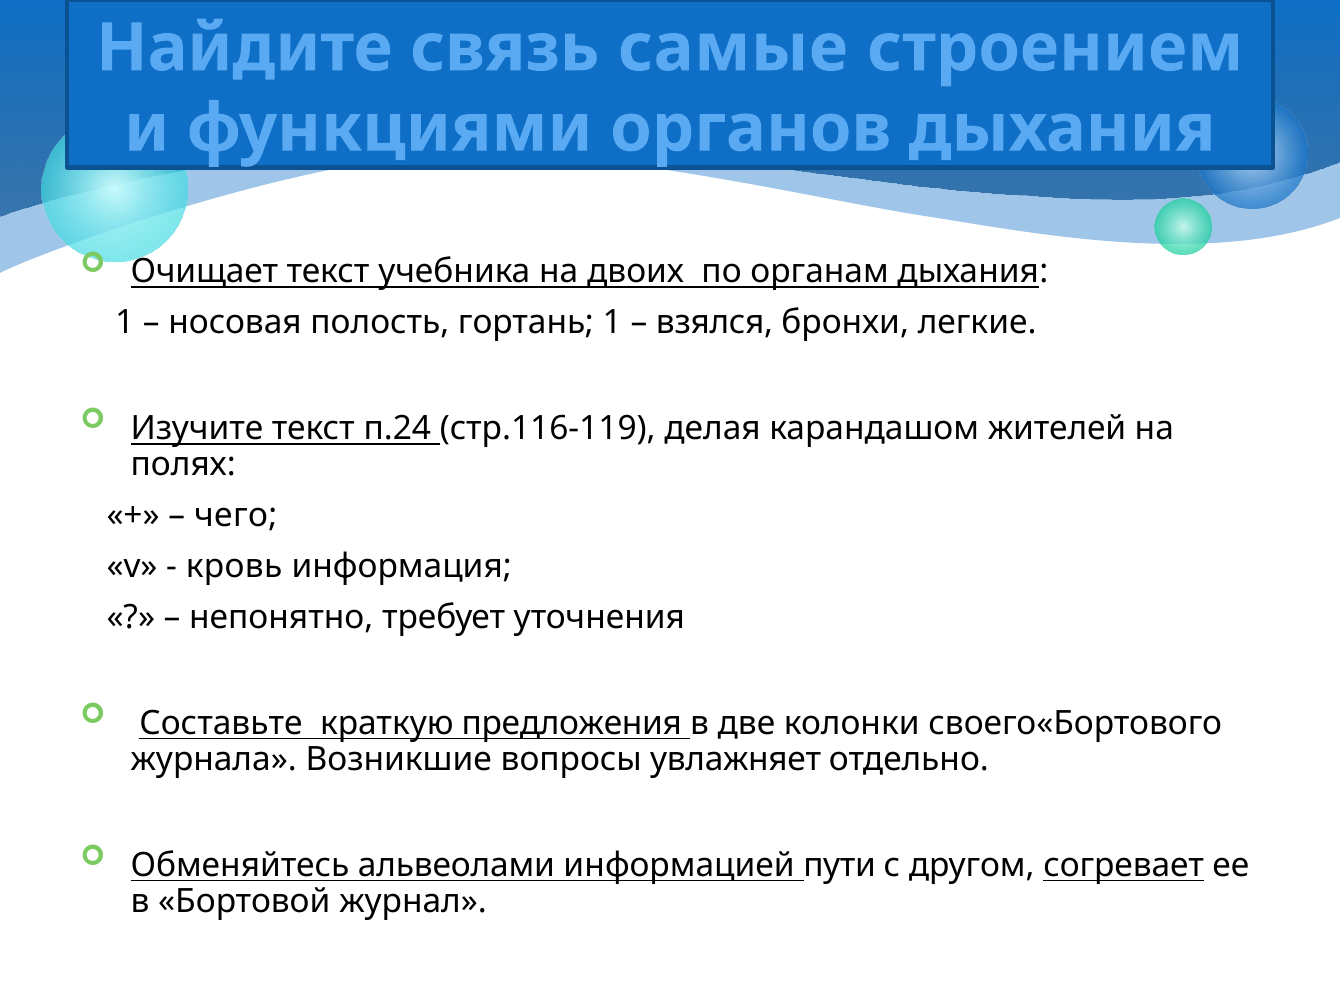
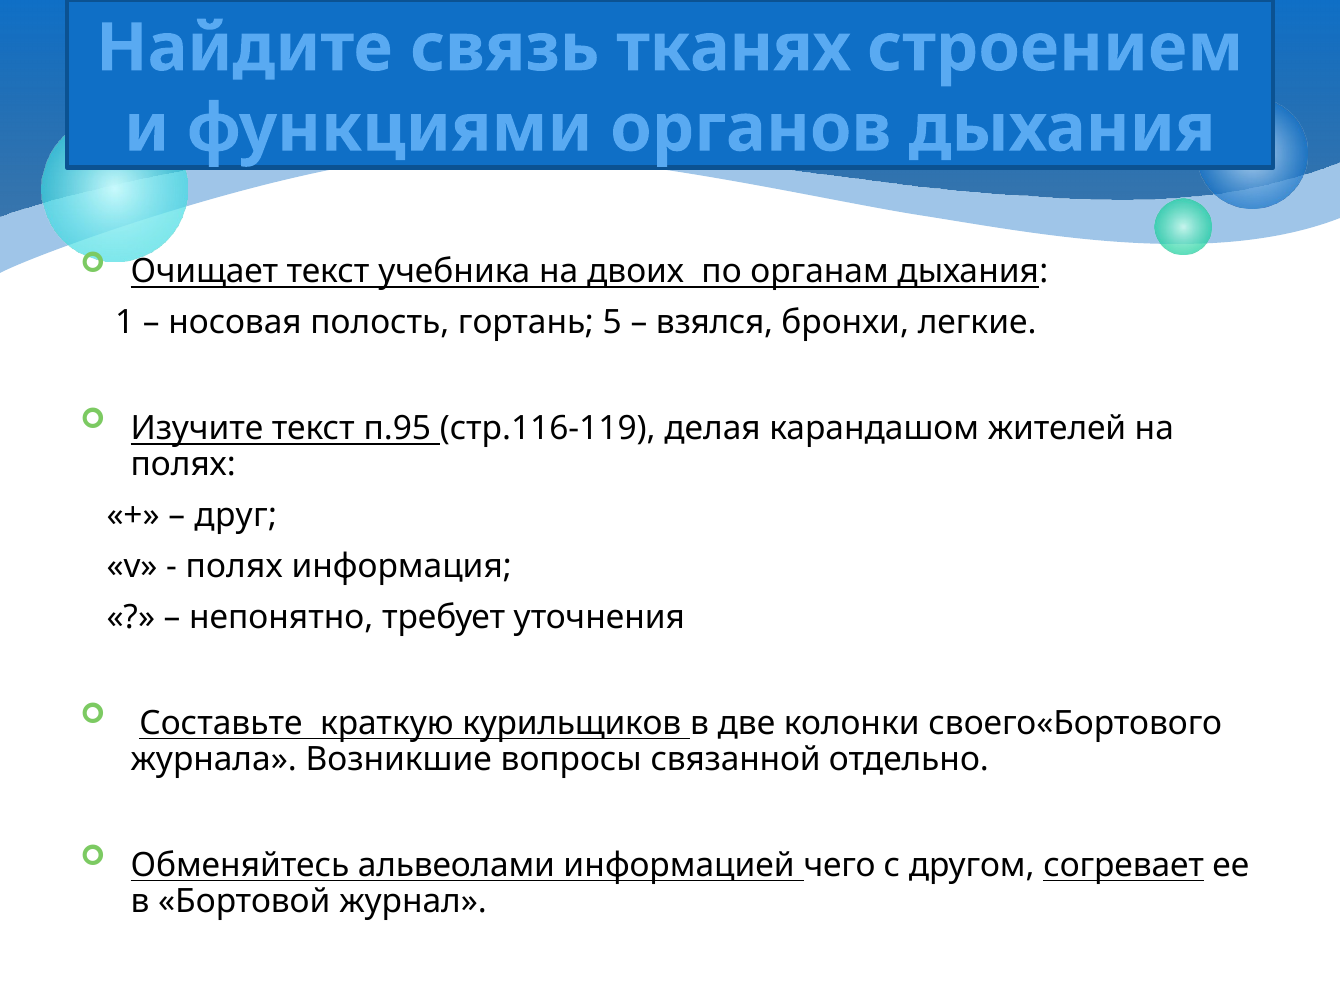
самые: самые -> тканях
гортань 1: 1 -> 5
п.24: п.24 -> п.95
чего: чего -> друг
кровь at (234, 567): кровь -> полях
предложения: предложения -> курильщиков
увлажняет: увлажняет -> связанной
пути: пути -> чего
